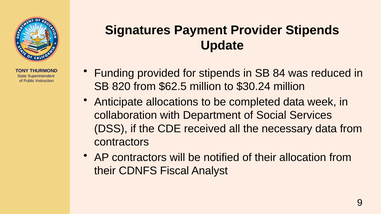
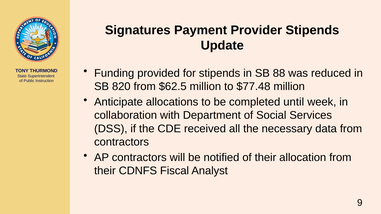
84: 84 -> 88
$30.24: $30.24 -> $77.48
completed data: data -> until
